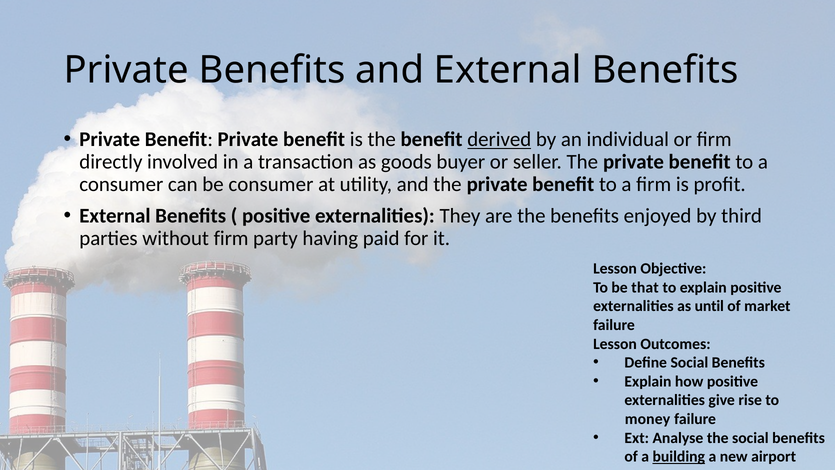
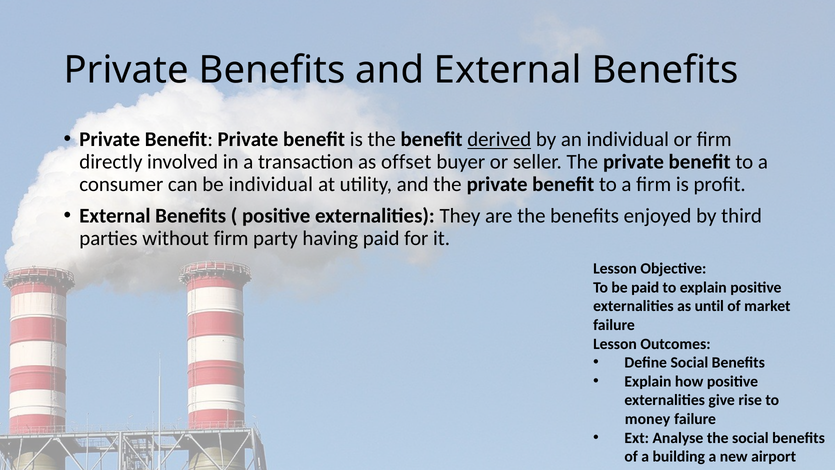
goods: goods -> offset
be consumer: consumer -> individual
be that: that -> paid
building underline: present -> none
